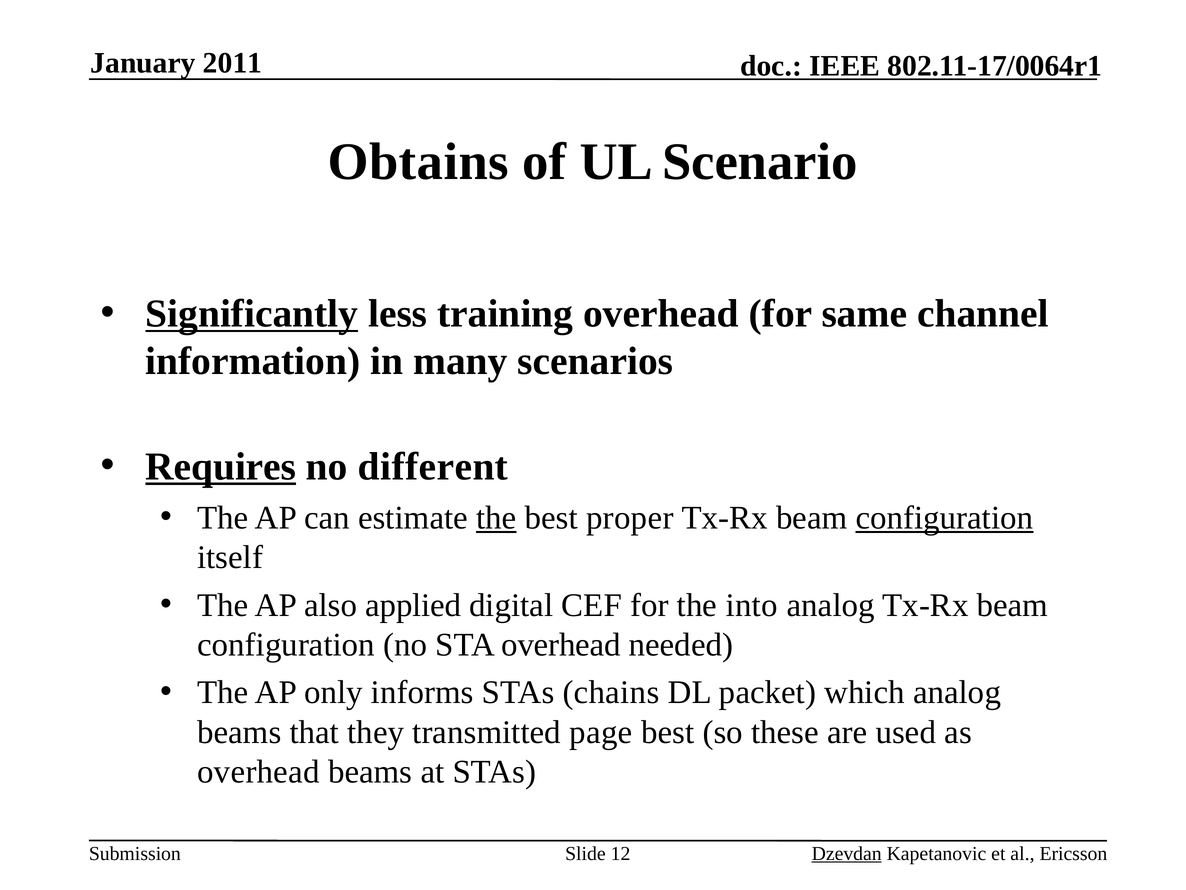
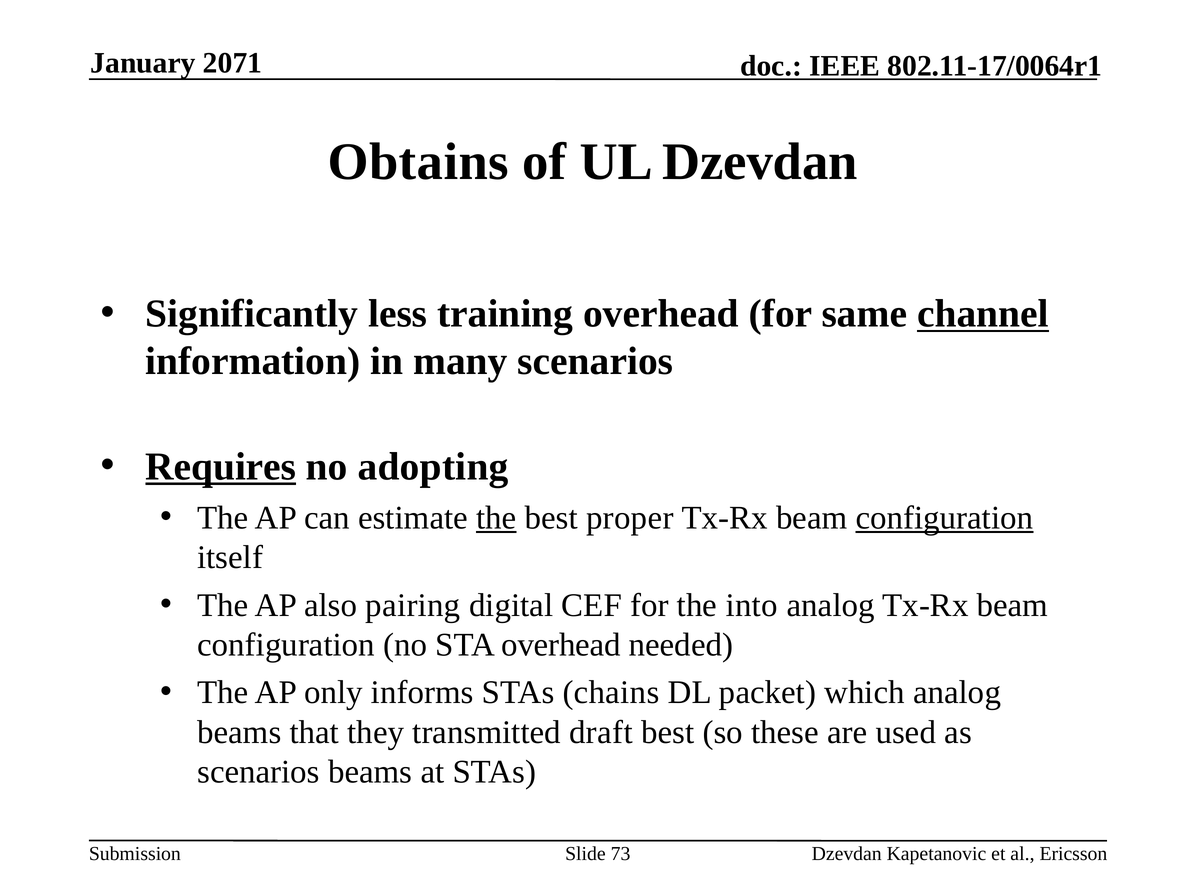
2011: 2011 -> 2071
UL Scenario: Scenario -> Dzevdan
Significantly underline: present -> none
channel underline: none -> present
different: different -> adopting
applied: applied -> pairing
page: page -> draft
overhead at (258, 771): overhead -> scenarios
12: 12 -> 73
Dzevdan at (847, 853) underline: present -> none
